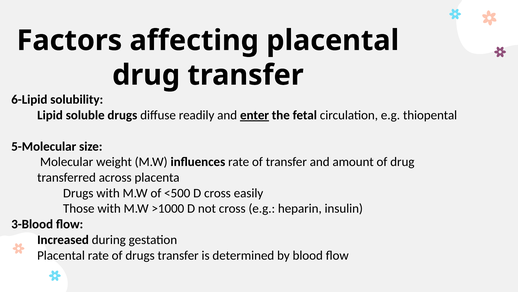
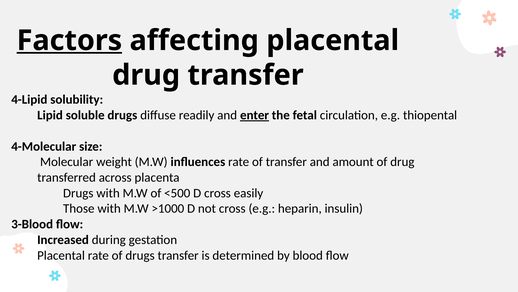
Factors underline: none -> present
6-Lipid: 6-Lipid -> 4-Lipid
5-Molecular: 5-Molecular -> 4-Molecular
